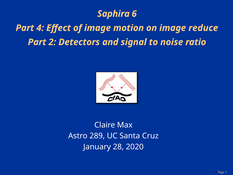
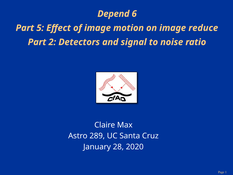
Saphira: Saphira -> Depend
4: 4 -> 5
